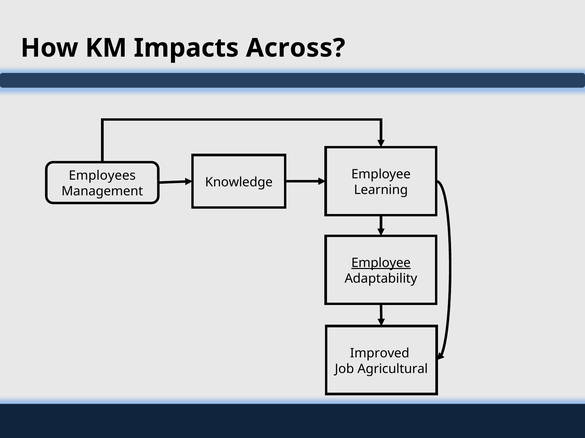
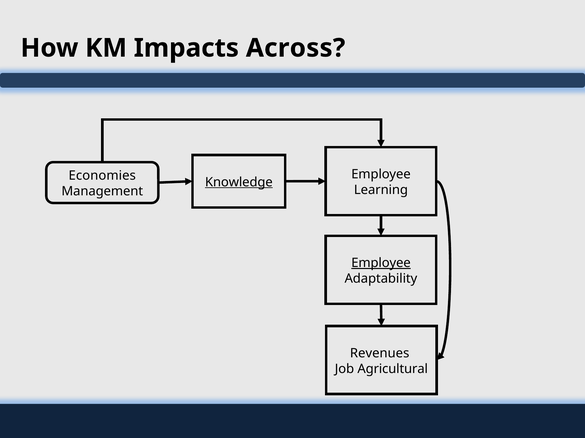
Employees: Employees -> Economies
Knowledge underline: none -> present
Improved: Improved -> Revenues
